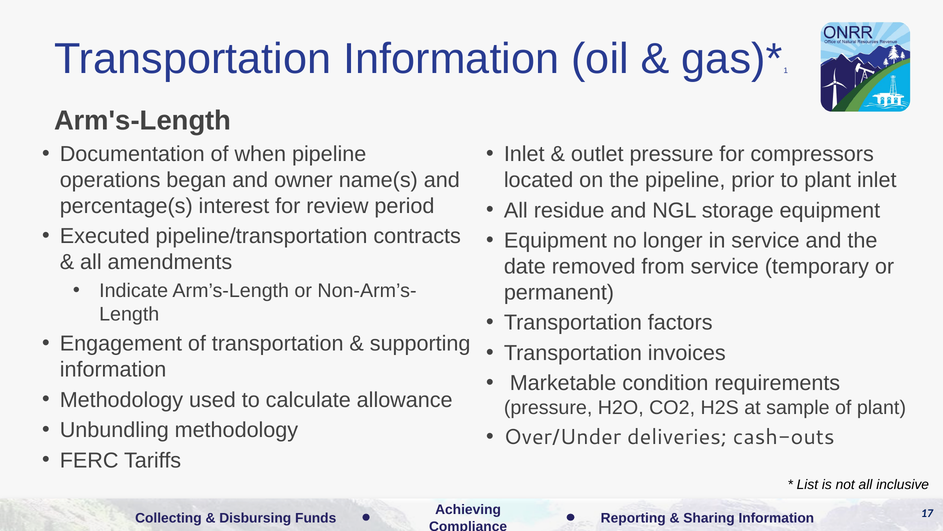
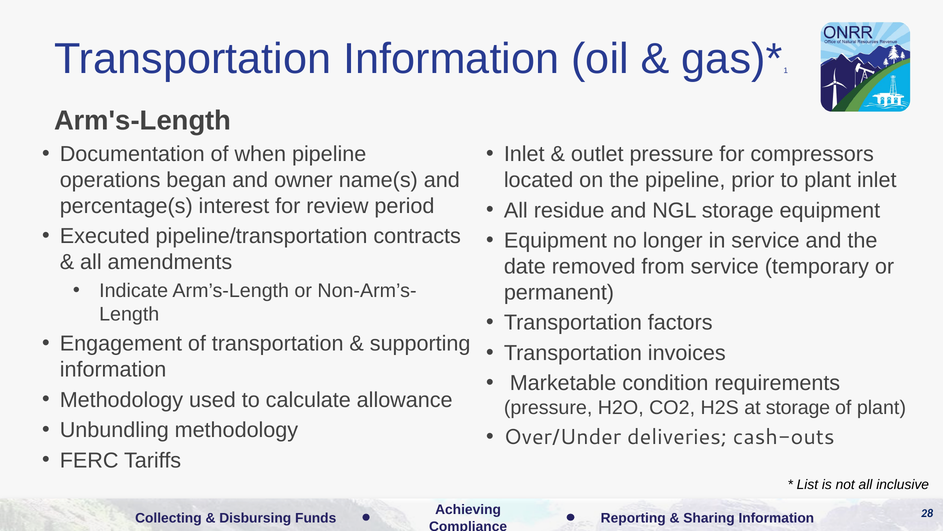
at sample: sample -> storage
17: 17 -> 28
